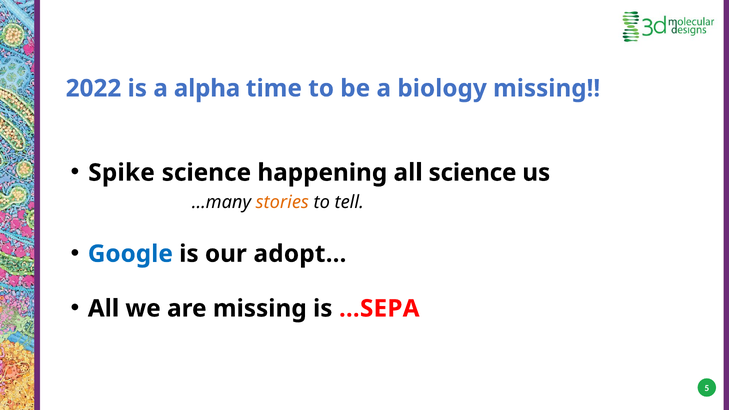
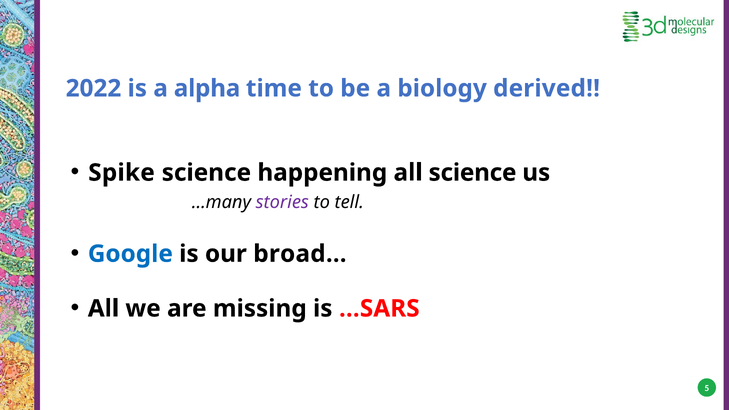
biology missing: missing -> derived
stories colour: orange -> purple
adopt…: adopt… -> broad…
…SEPA: …SEPA -> …SARS
